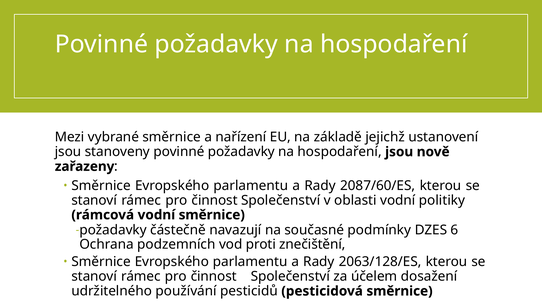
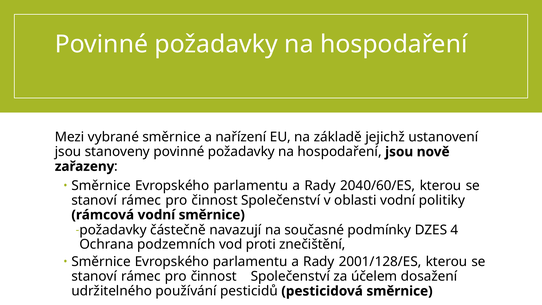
2087/60/ES: 2087/60/ES -> 2040/60/ES
6: 6 -> 4
2063/128/ES: 2063/128/ES -> 2001/128/ES
